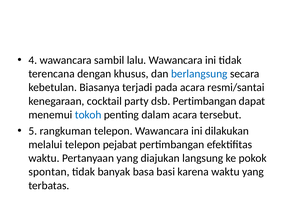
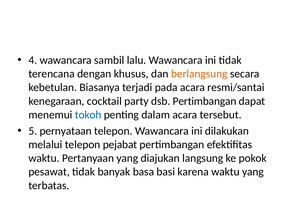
berlangsung colour: blue -> orange
rangkuman: rangkuman -> pernyataan
spontan: spontan -> pesawat
